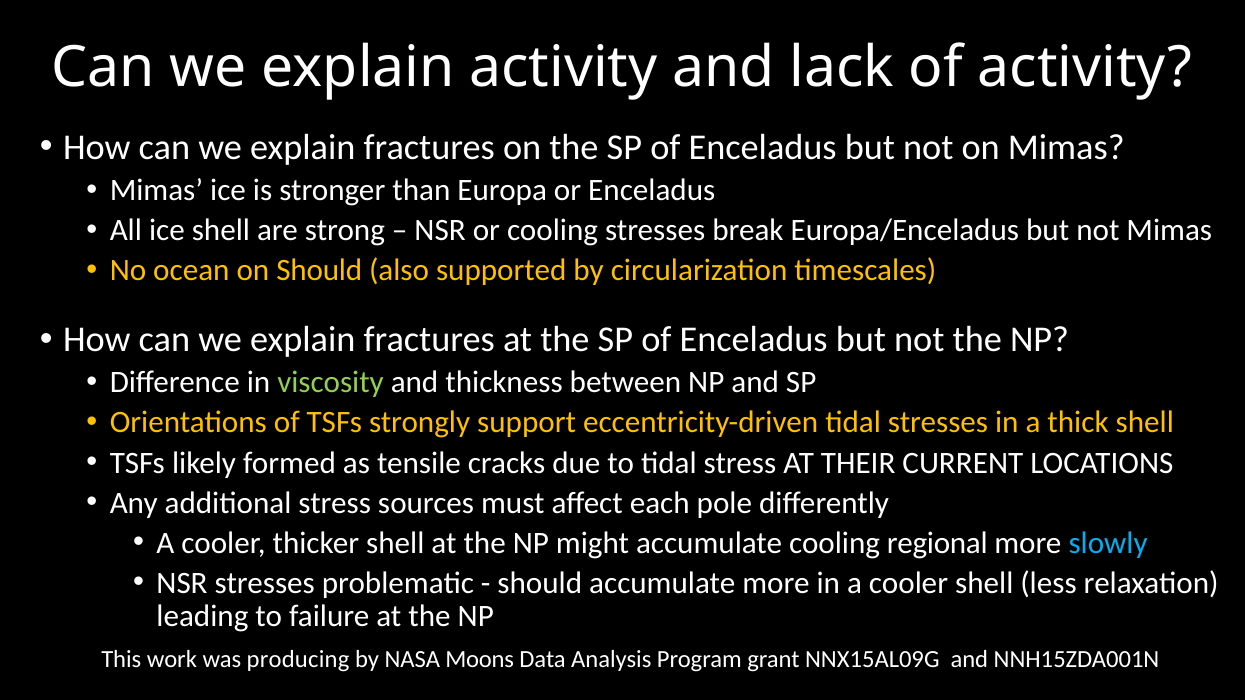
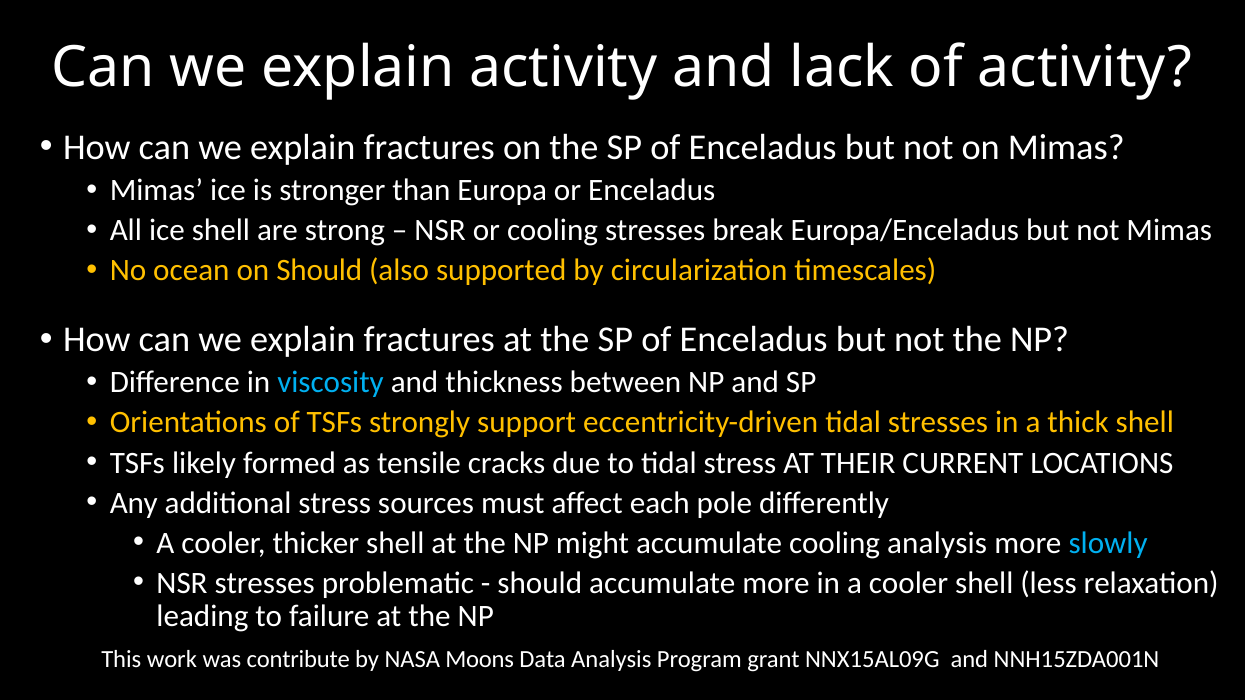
viscosity colour: light green -> light blue
cooling regional: regional -> analysis
producing: producing -> contribute
